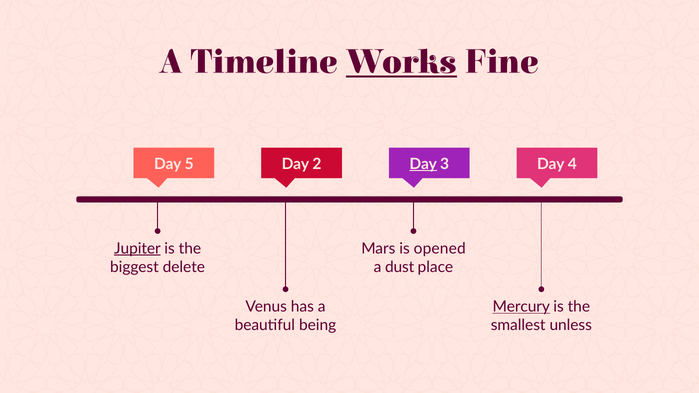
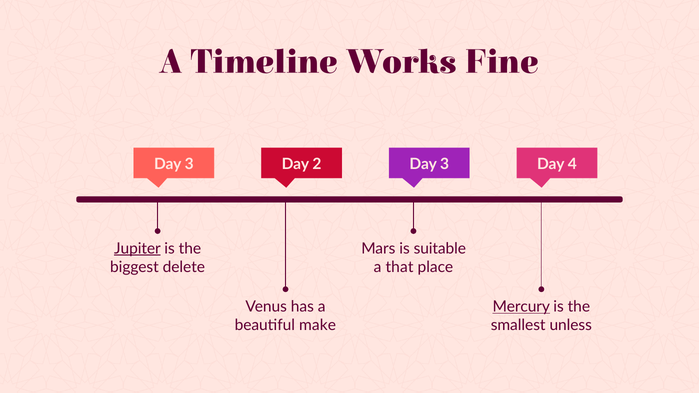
Works underline: present -> none
5 at (189, 164): 5 -> 3
Day at (423, 164) underline: present -> none
opened: opened -> suitable
dust: dust -> that
being: being -> make
